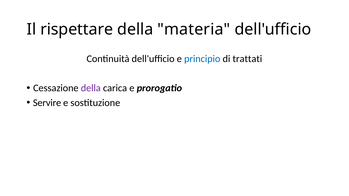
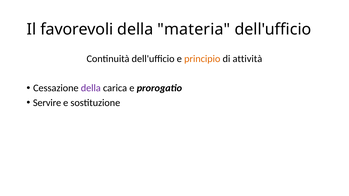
rispettare: rispettare -> favorevoli
principio colour: blue -> orange
trattati: trattati -> attività
